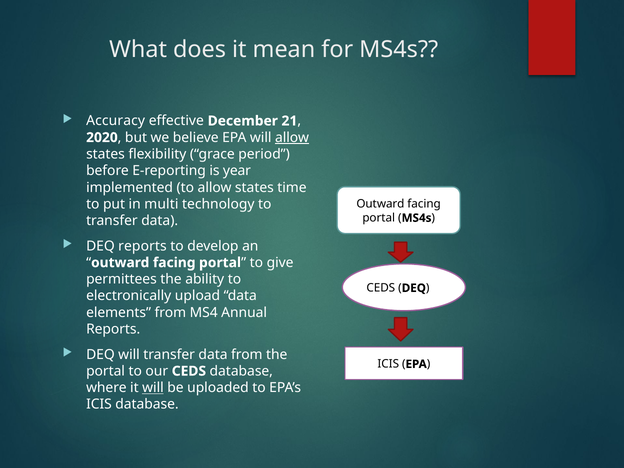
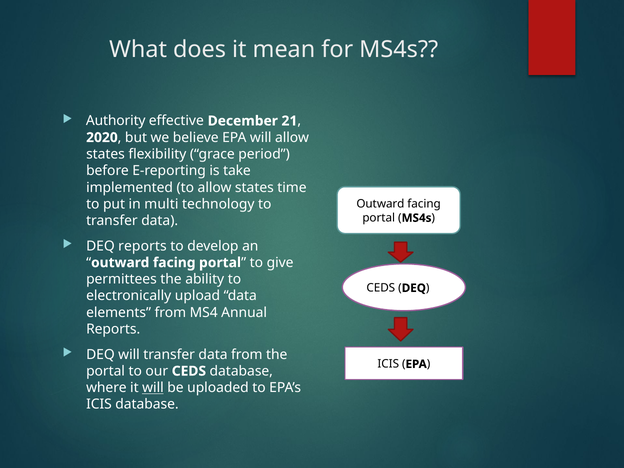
Accuracy: Accuracy -> Authority
allow at (292, 138) underline: present -> none
year: year -> take
